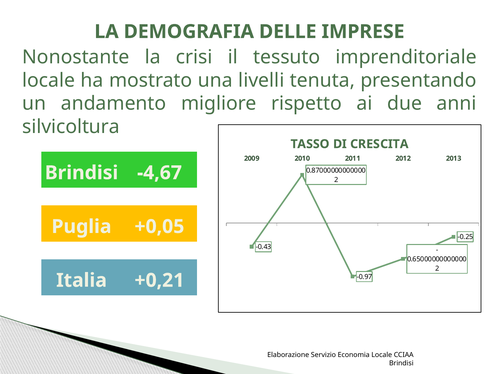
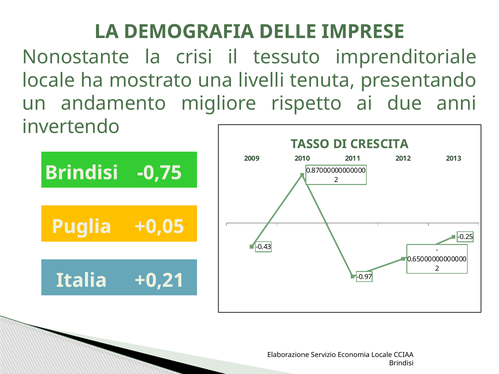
silvicoltura: silvicoltura -> invertendo
-4,67: -4,67 -> -0,75
